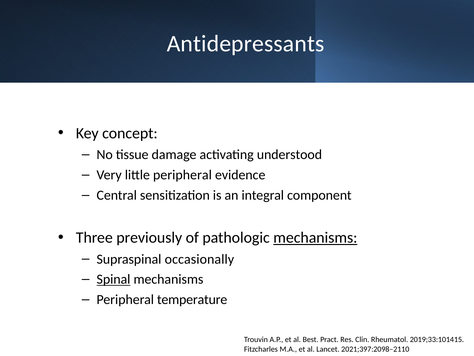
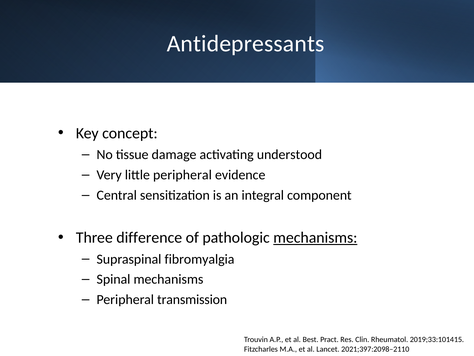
previously: previously -> difference
occasionally: occasionally -> fibromyalgia
Spinal underline: present -> none
temperature: temperature -> transmission
